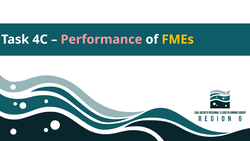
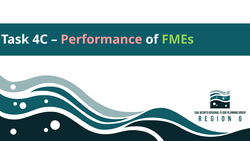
FMEs colour: yellow -> light green
